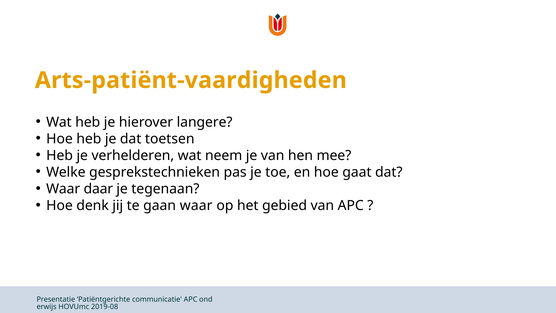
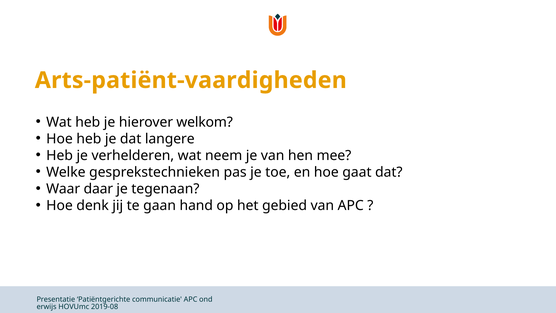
langere: langere -> welkom
toetsen: toetsen -> langere
gaan waar: waar -> hand
